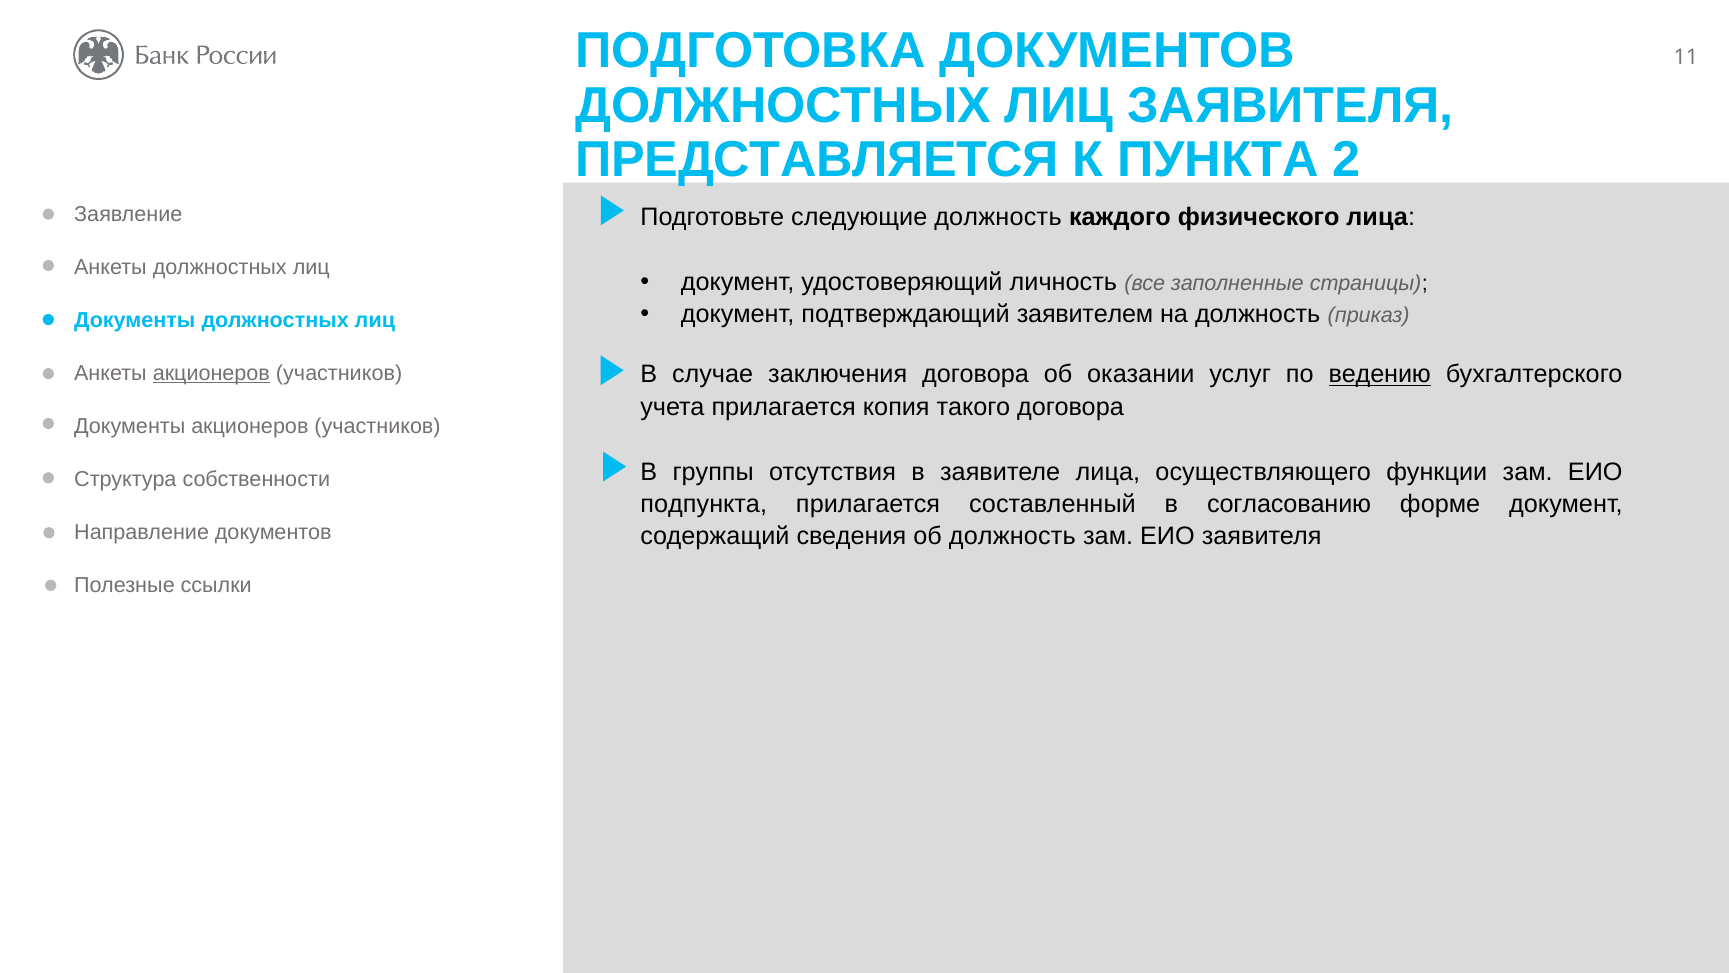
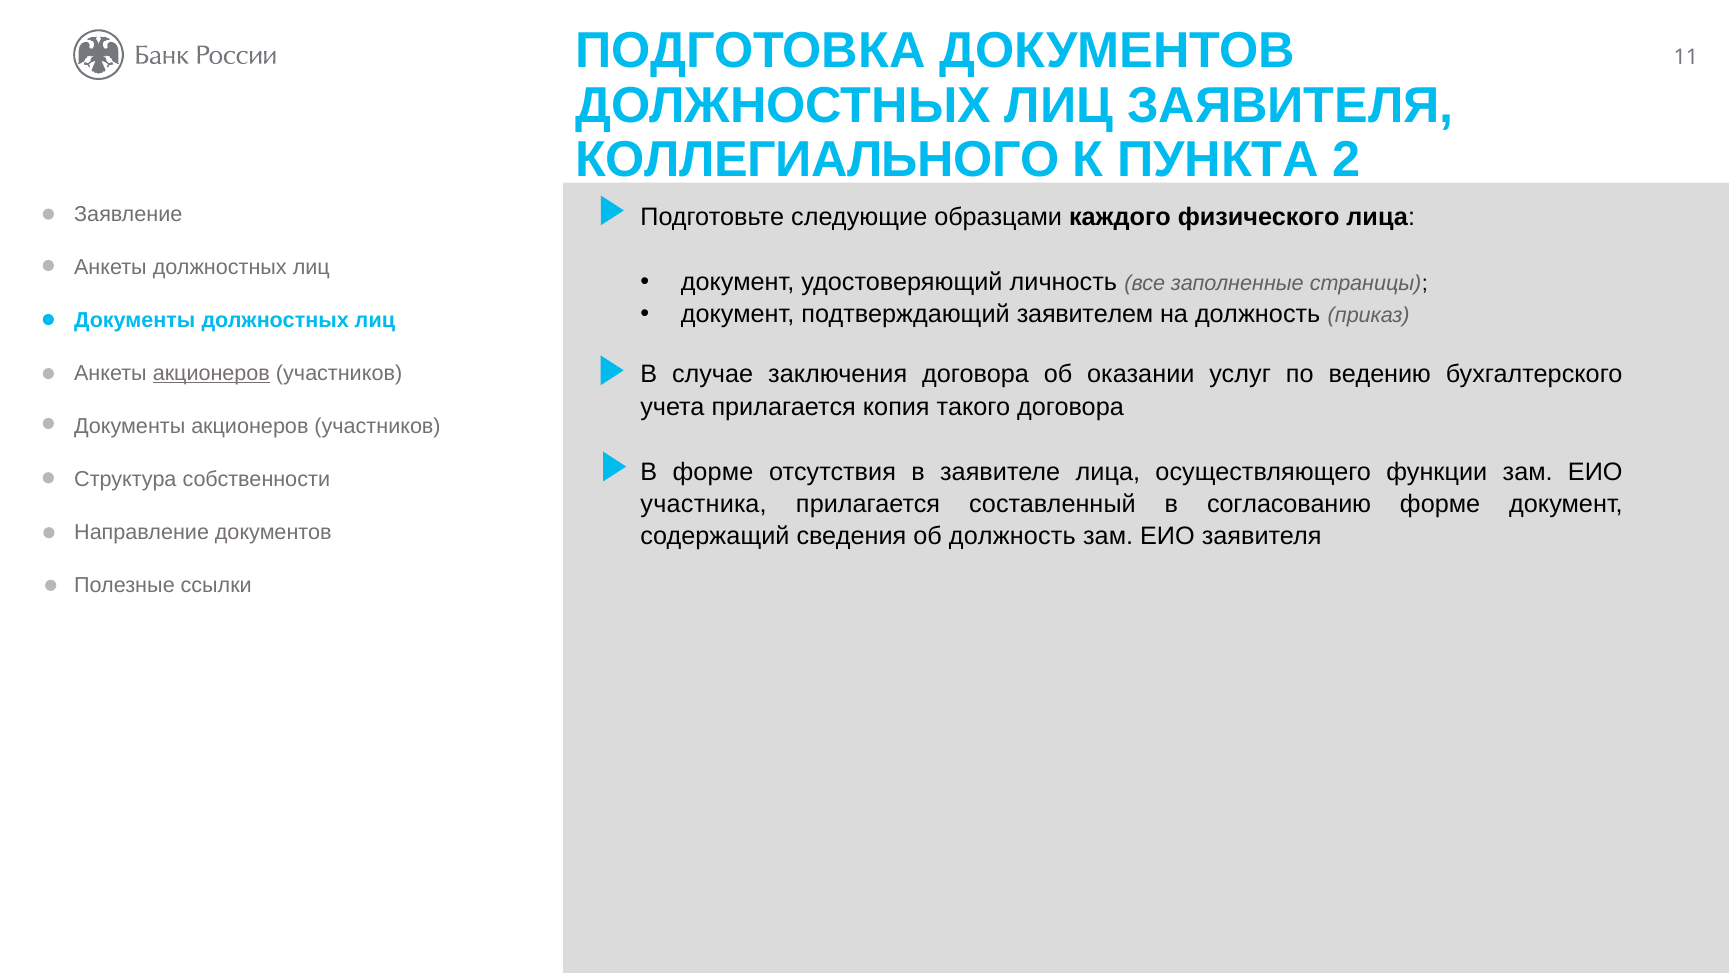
ПРЕДСТАВЛЯЕТСЯ: ПРЕДСТАВЛЯЕТСЯ -> КОЛЛЕГИАЛЬНОГО
следующие должность: должность -> образцами
ведению underline: present -> none
В группы: группы -> форме
подпункта: подпункта -> участника
